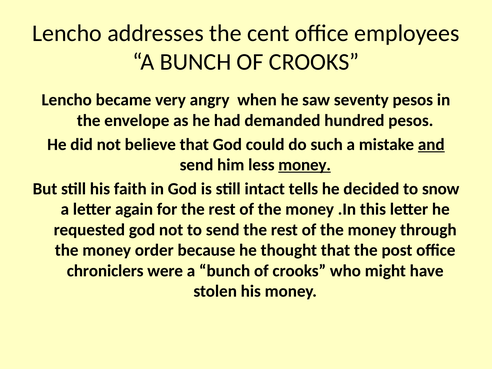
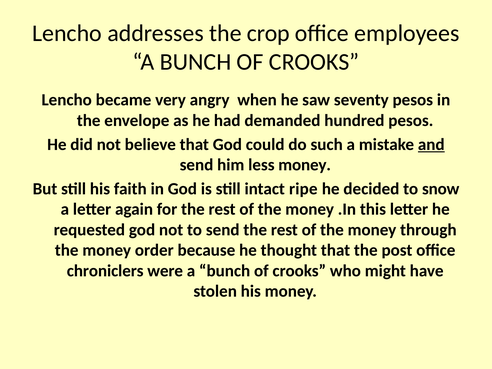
cent: cent -> crop
money at (305, 165) underline: present -> none
tells: tells -> ripe
